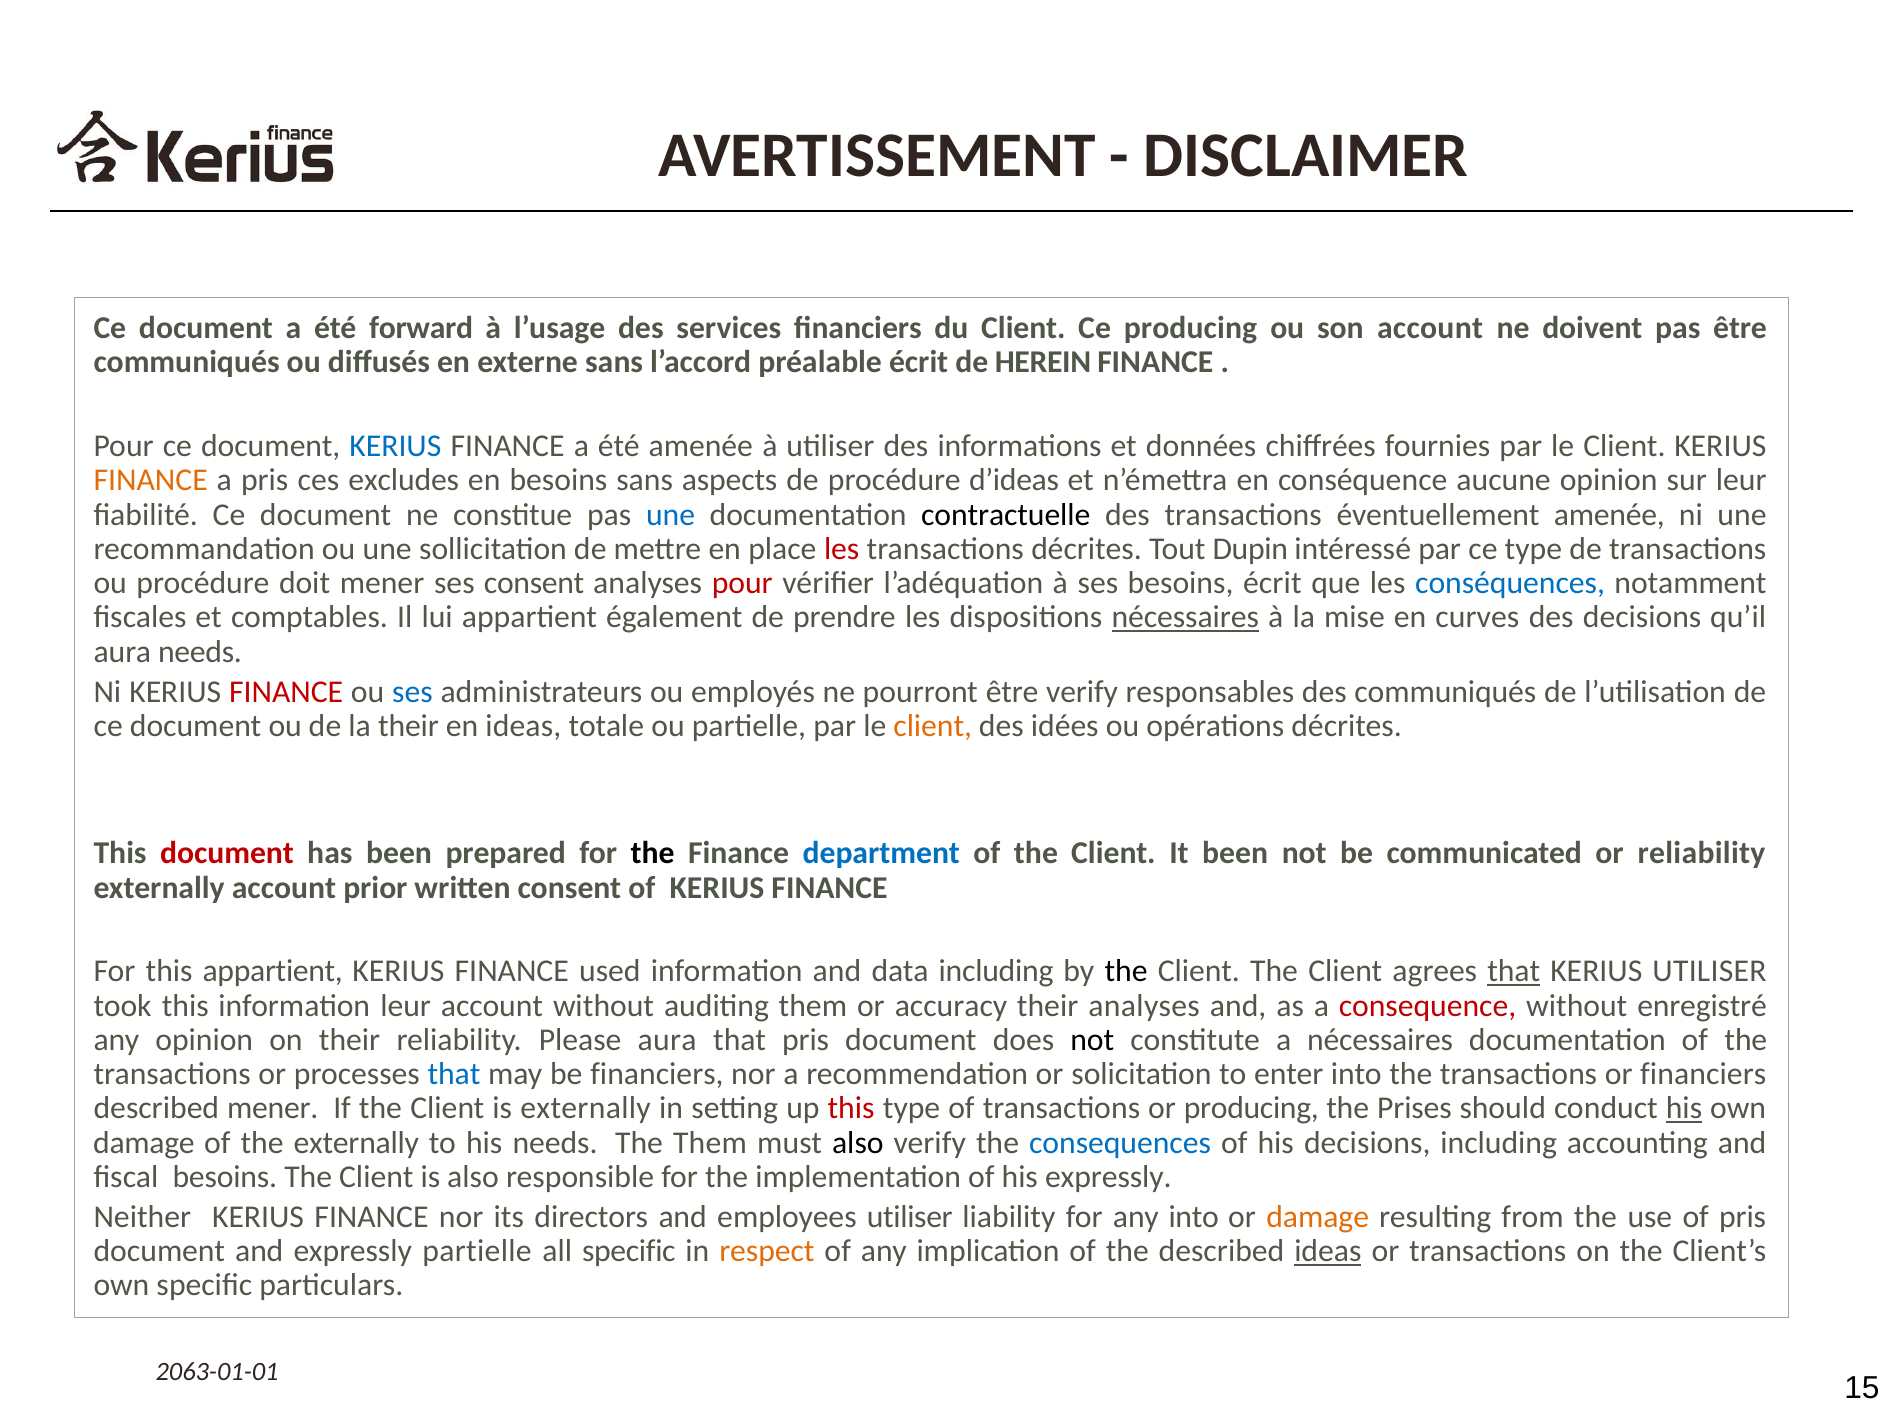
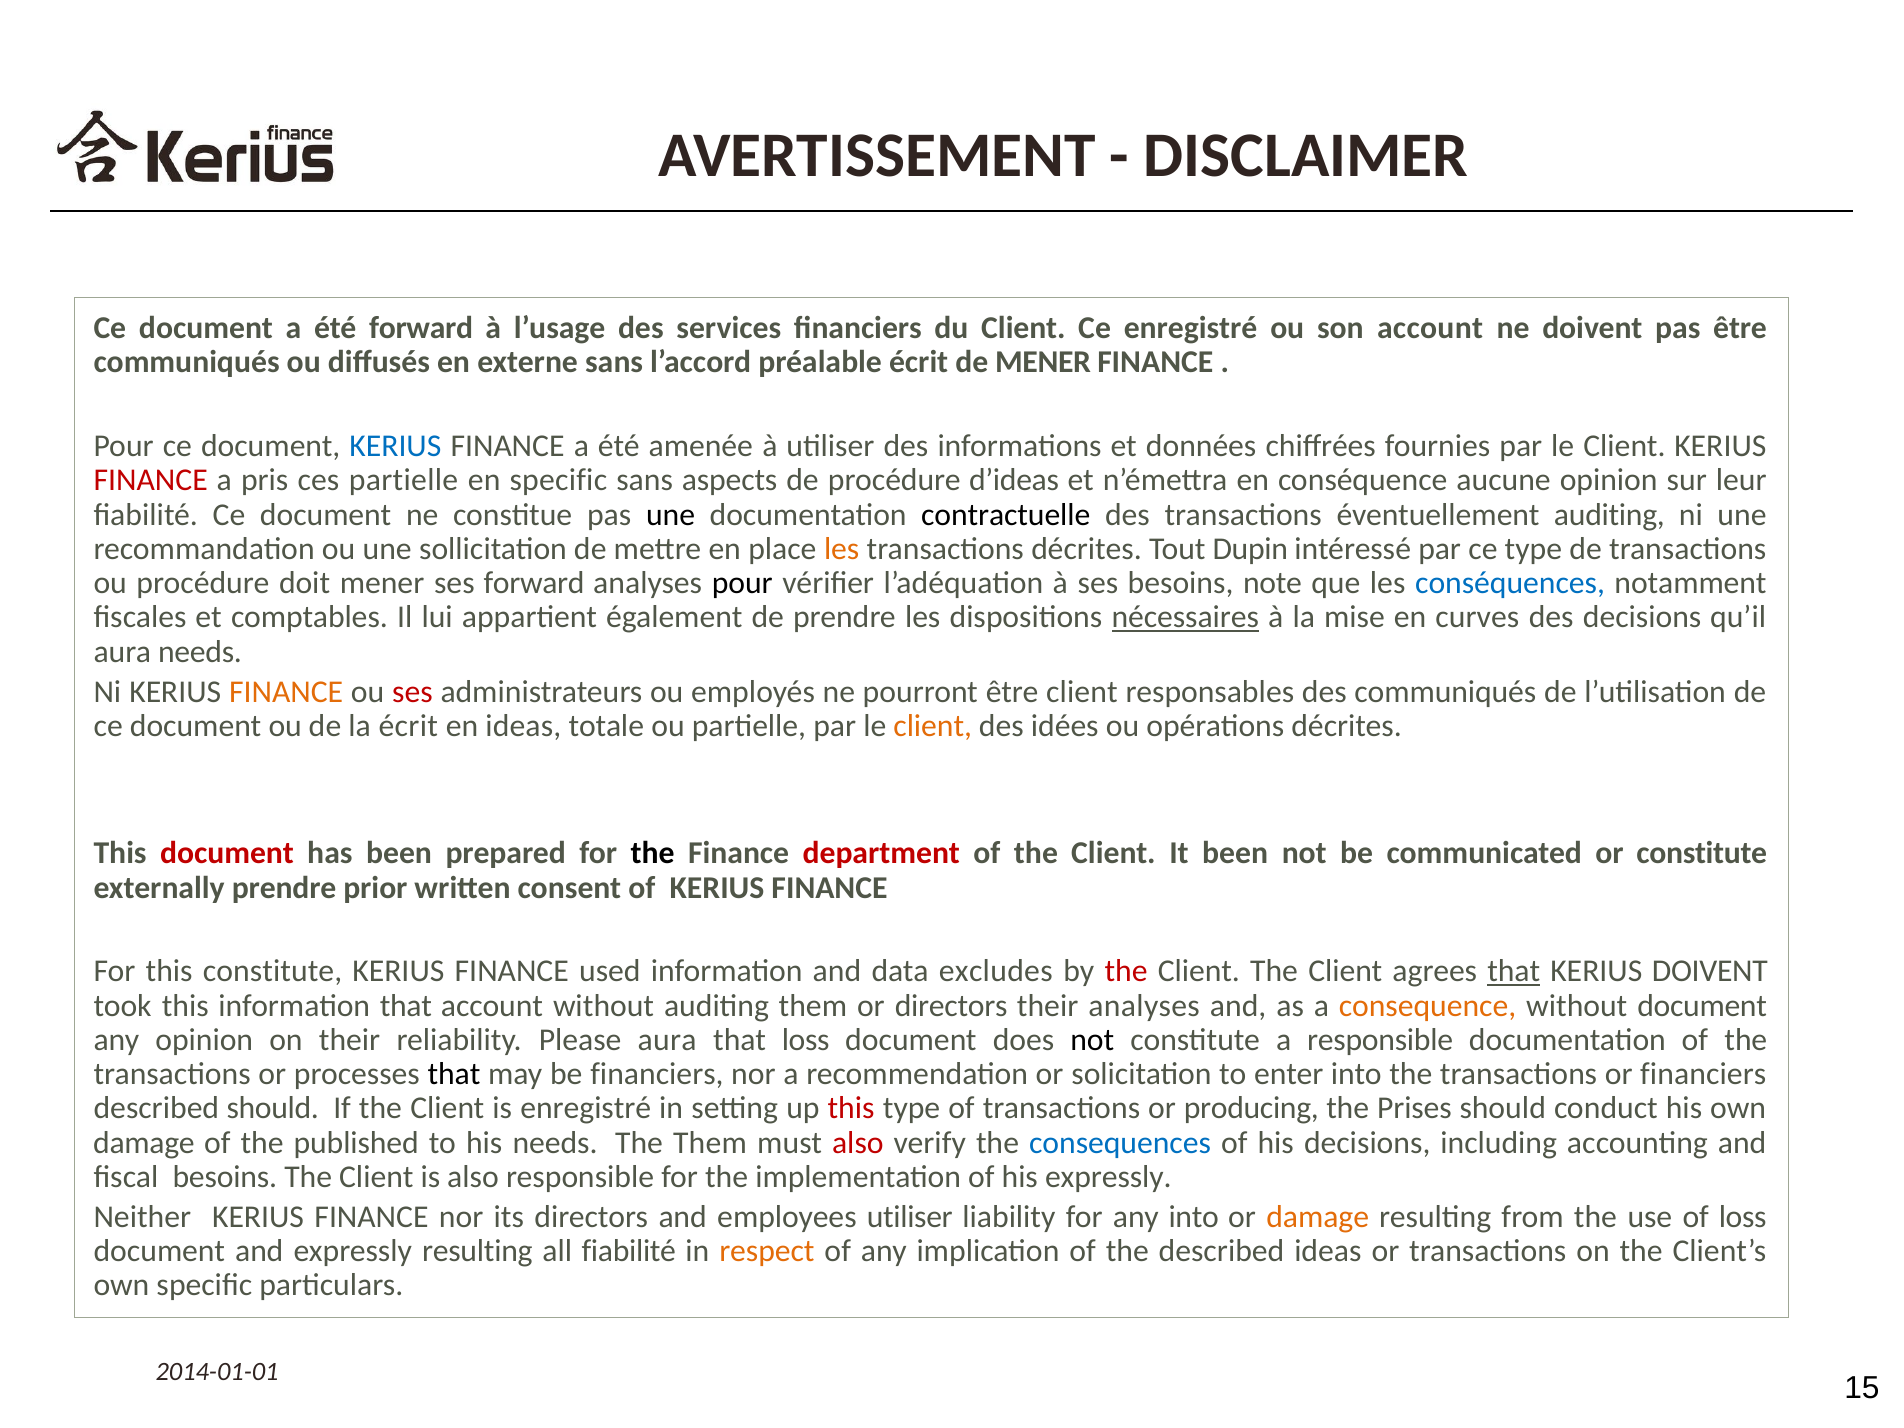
Ce producing: producing -> enregistré
de HEREIN: HEREIN -> MENER
FINANCE at (151, 480) colour: orange -> red
ces excludes: excludes -> partielle
en besoins: besoins -> specific
une at (671, 515) colour: blue -> black
éventuellement amenée: amenée -> auditing
les at (842, 549) colour: red -> orange
ses consent: consent -> forward
pour at (742, 583) colour: red -> black
besoins écrit: écrit -> note
FINANCE at (286, 692) colour: red -> orange
ses at (412, 692) colour: blue -> red
être verify: verify -> client
la their: their -> écrit
department colour: blue -> red
or reliability: reliability -> constitute
externally account: account -> prendre
this appartient: appartient -> constitute
data including: including -> excludes
the at (1126, 971) colour: black -> red
KERIUS UTILISER: UTILISER -> DOIVENT
information leur: leur -> that
or accuracy: accuracy -> directors
consequence colour: red -> orange
without enregistré: enregistré -> document
that pris: pris -> loss
a nécessaires: nécessaires -> responsible
that at (454, 1074) colour: blue -> black
described mener: mener -> should
is externally: externally -> enregistré
his at (1684, 1108) underline: present -> none
the externally: externally -> published
also at (858, 1143) colour: black -> red
of pris: pris -> loss
expressly partielle: partielle -> resulting
all specific: specific -> fiabilité
ideas at (1328, 1251) underline: present -> none
2063-01-01: 2063-01-01 -> 2014-01-01
